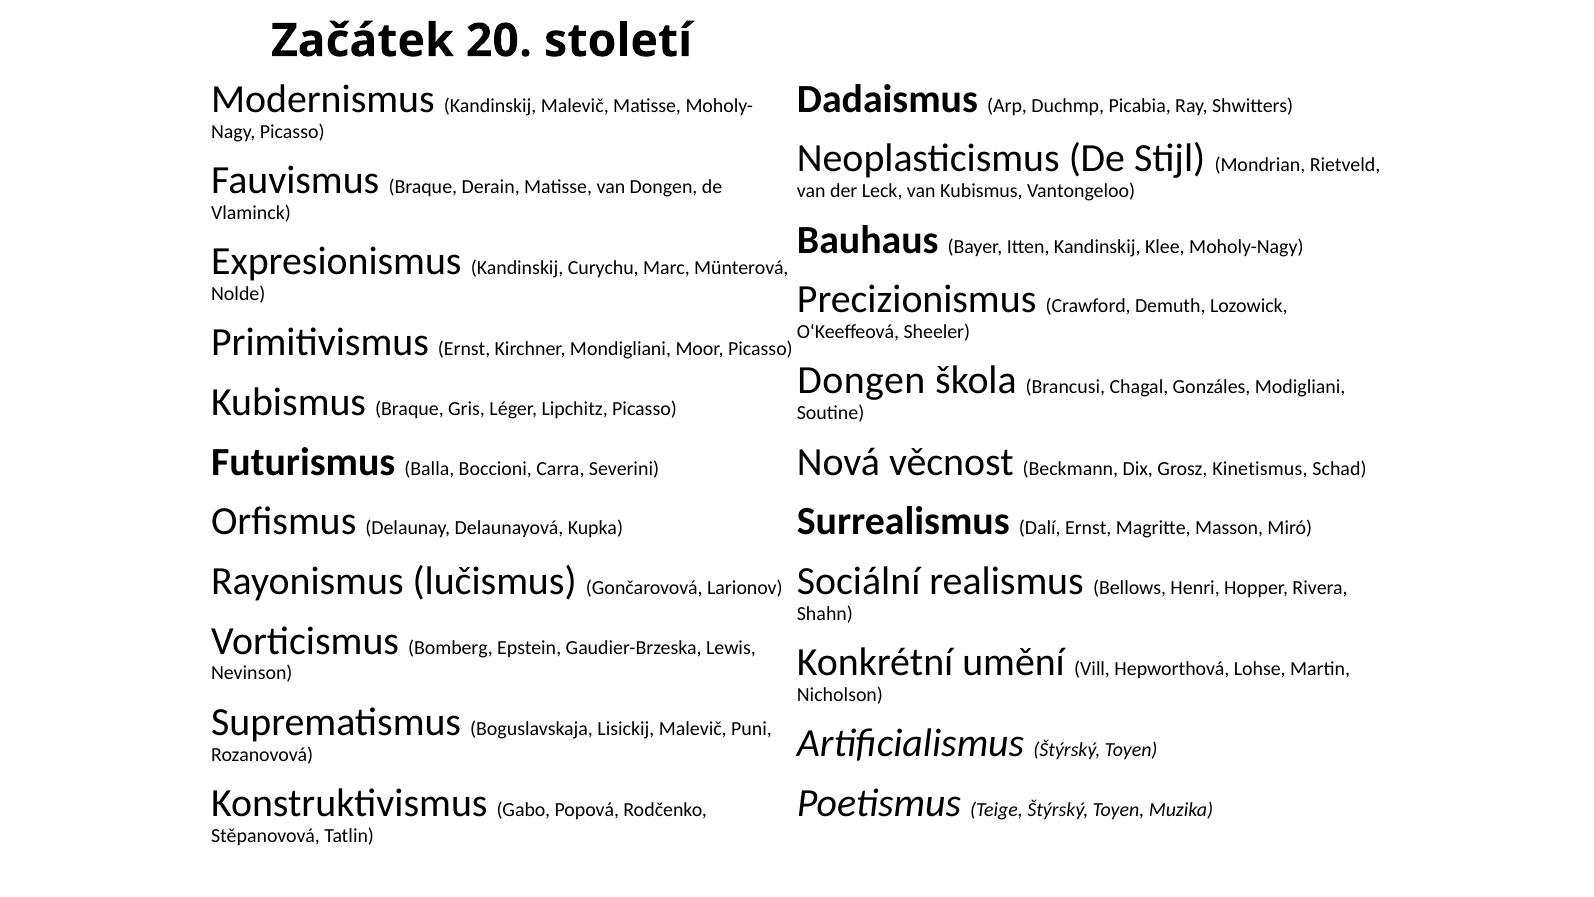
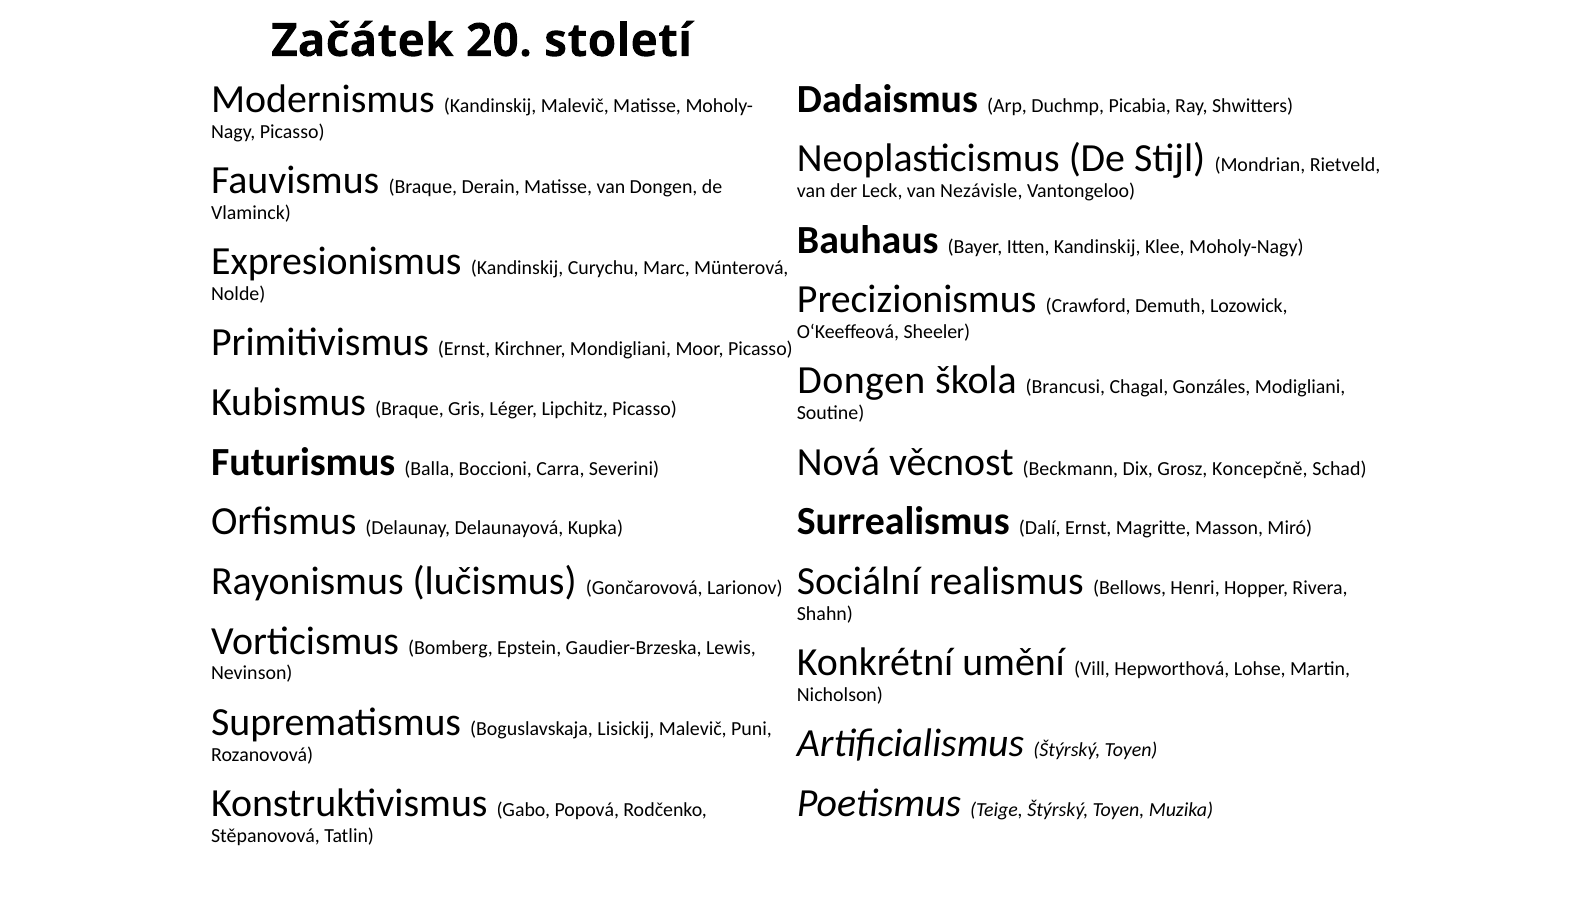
van Kubismus: Kubismus -> Nezávisle
Kinetismus: Kinetismus -> Koncepčně
